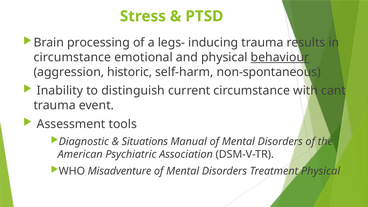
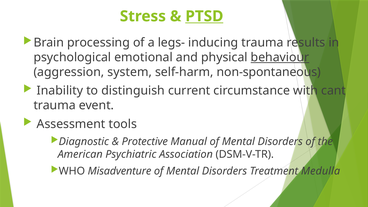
PTSD underline: none -> present
circumstance at (72, 57): circumstance -> psychological
historic: historic -> system
Situations: Situations -> Protective
Treatment Physical: Physical -> Medulla
